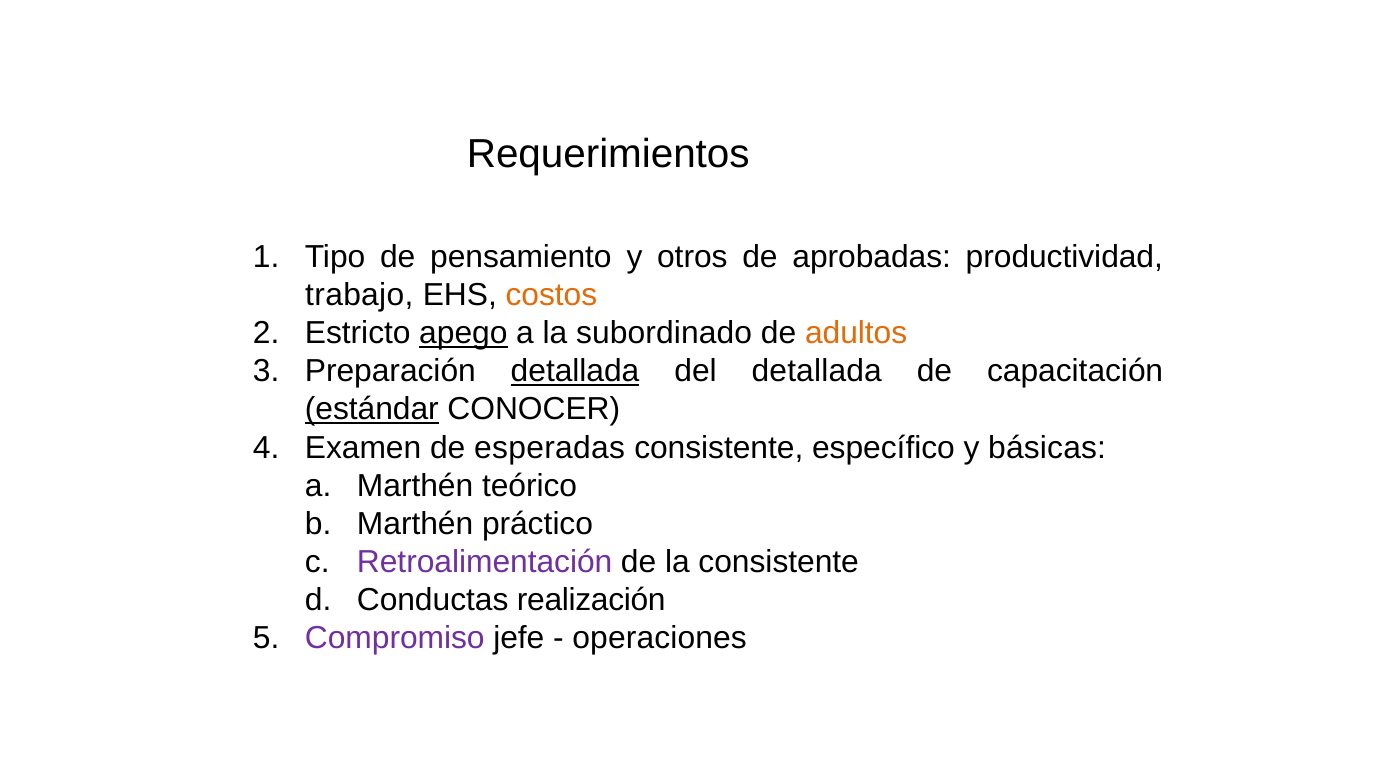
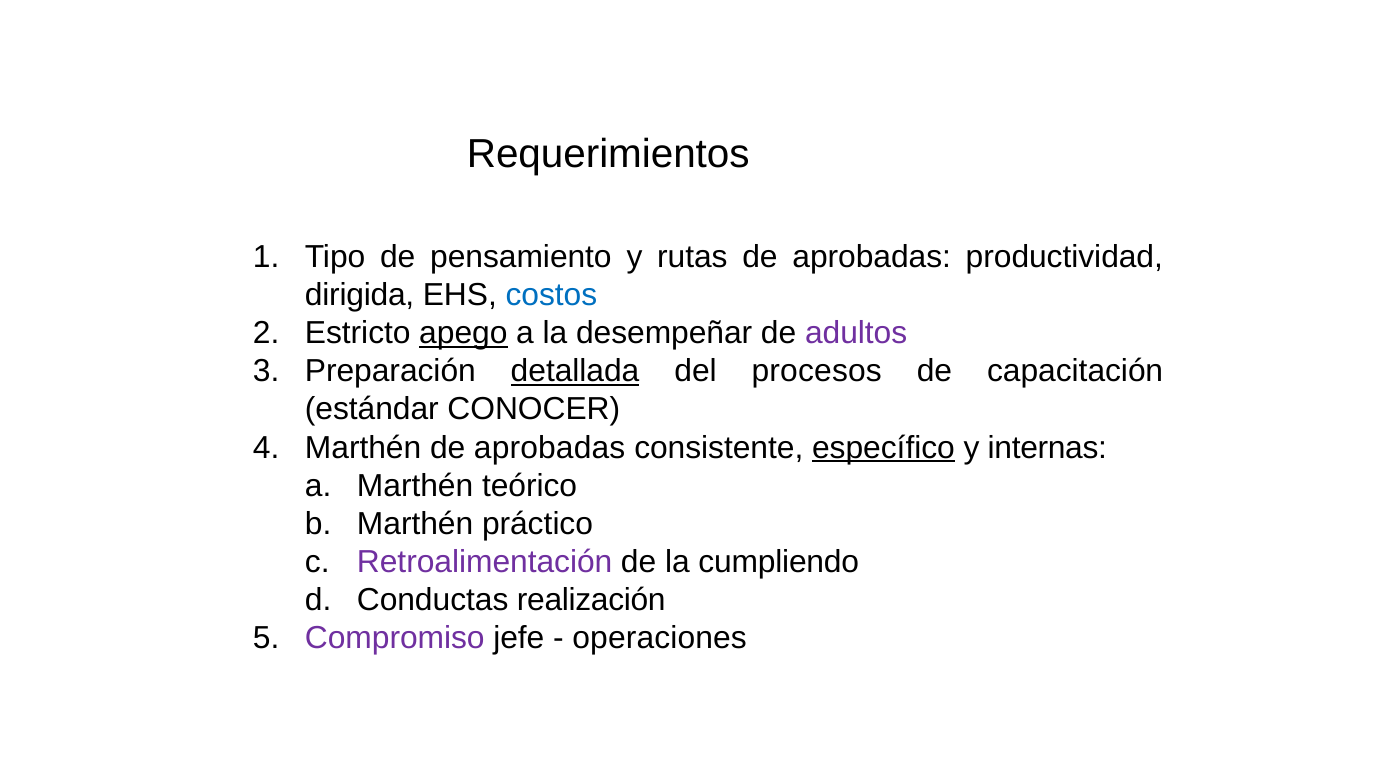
otros: otros -> rutas
trabajo: trabajo -> dirigida
costos colour: orange -> blue
subordinado: subordinado -> desempeñar
adultos colour: orange -> purple
del detallada: detallada -> procesos
estándar underline: present -> none
Examen at (363, 448): Examen -> Marthén
esperadas at (550, 448): esperadas -> aprobadas
específico underline: none -> present
básicas: básicas -> internas
la consistente: consistente -> cumpliendo
